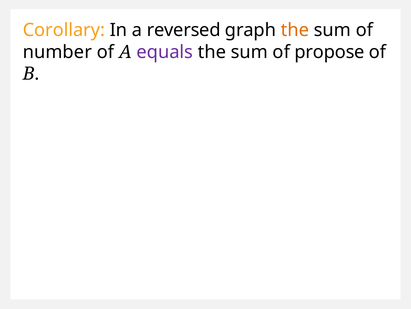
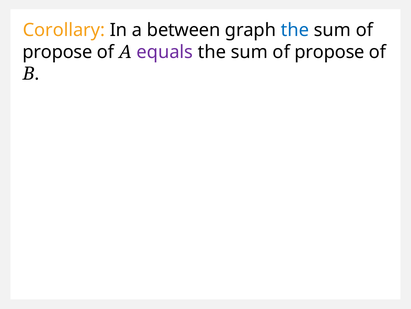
reversed: reversed -> between
the at (295, 30) colour: orange -> blue
number at (57, 52): number -> propose
